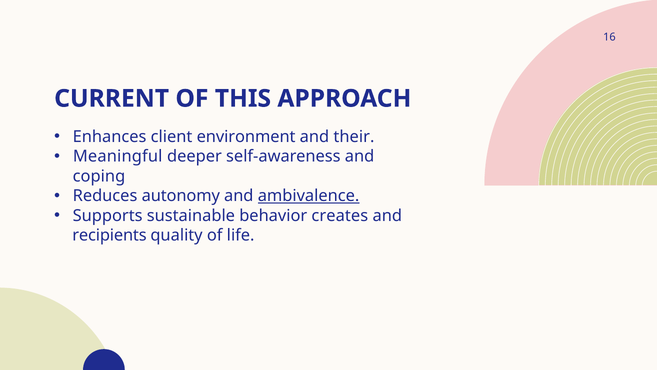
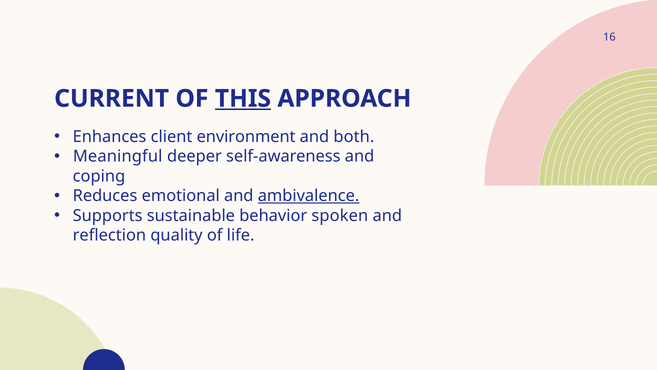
THIS underline: none -> present
their: their -> both
autonomy: autonomy -> emotional
creates: creates -> spoken
recipients: recipients -> reflection
